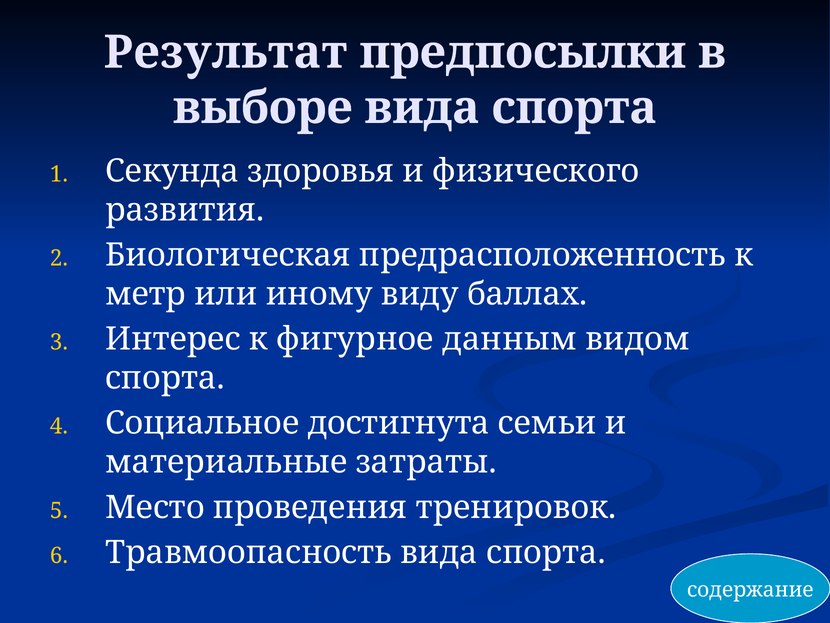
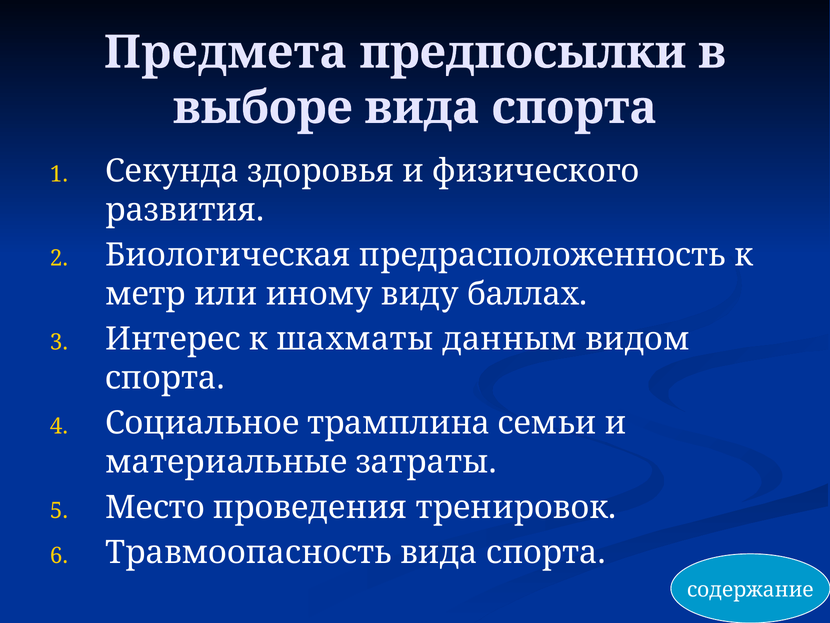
Результат: Результат -> Предмета
фигурное: фигурное -> шахматы
достигнута: достигнута -> трамплина
